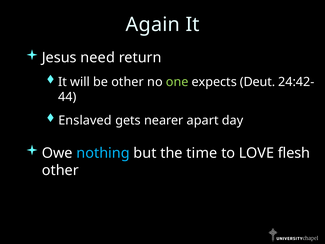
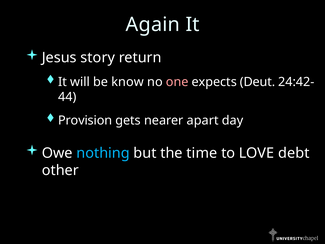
need: need -> story
be other: other -> know
one colour: light green -> pink
Enslaved: Enslaved -> Provision
flesh: flesh -> debt
